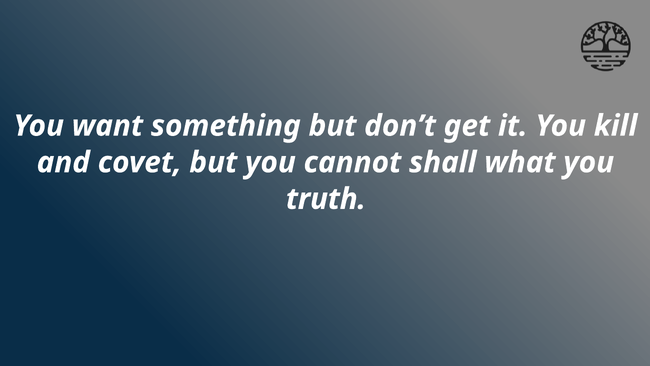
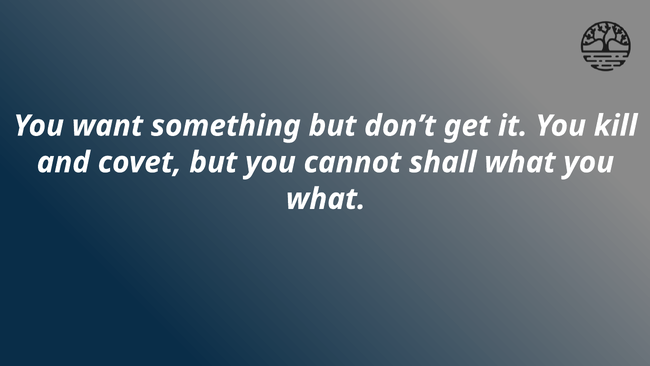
truth at (326, 199): truth -> what
